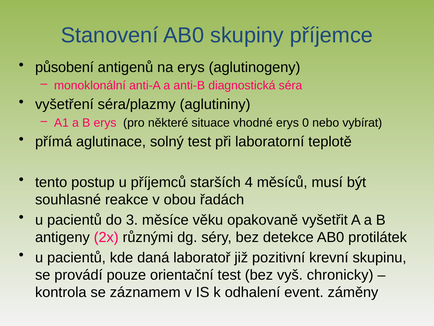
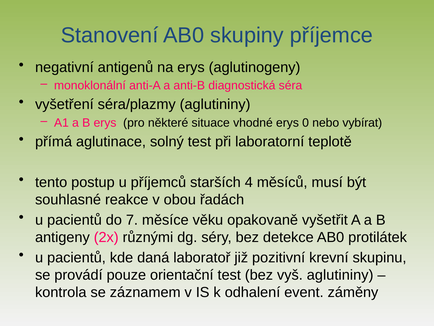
působení: působení -> negativní
3: 3 -> 7
vyš chronicky: chronicky -> aglutininy
